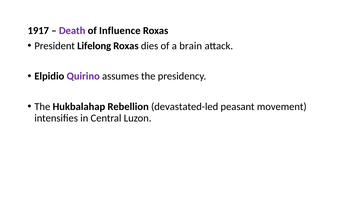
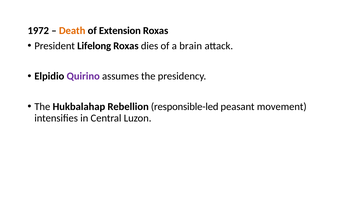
1917: 1917 -> 1972
Death colour: purple -> orange
Influence: Influence -> Extension
devastated-led: devastated-led -> responsible-led
